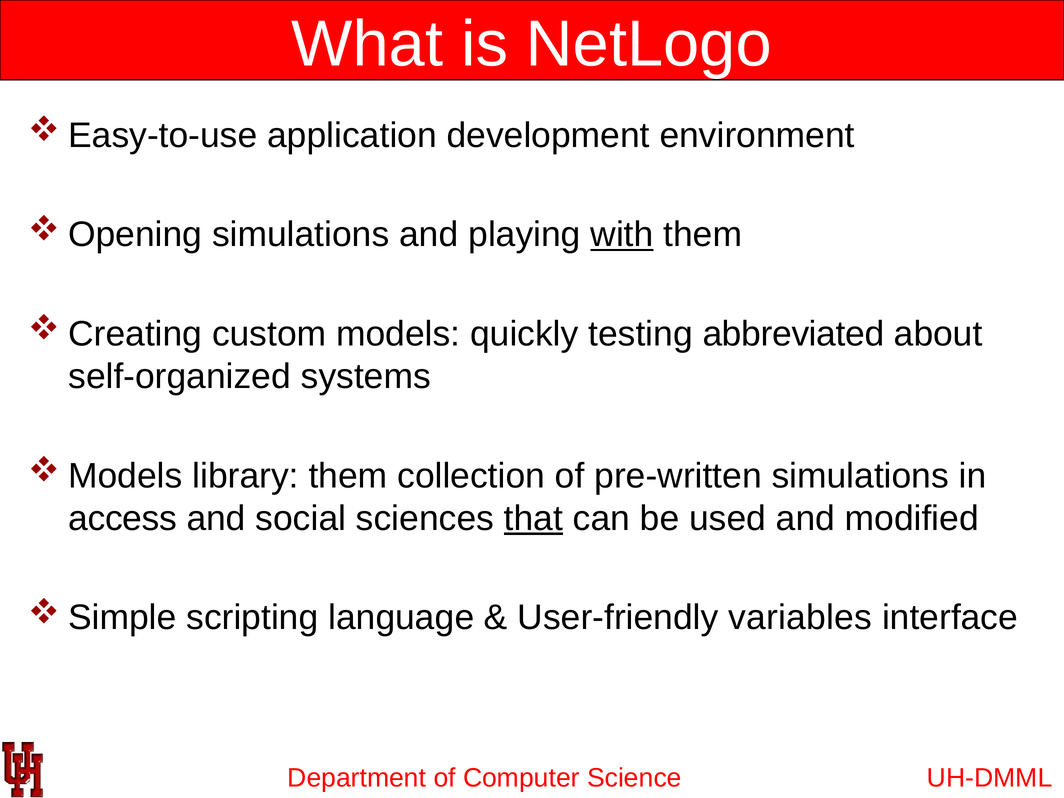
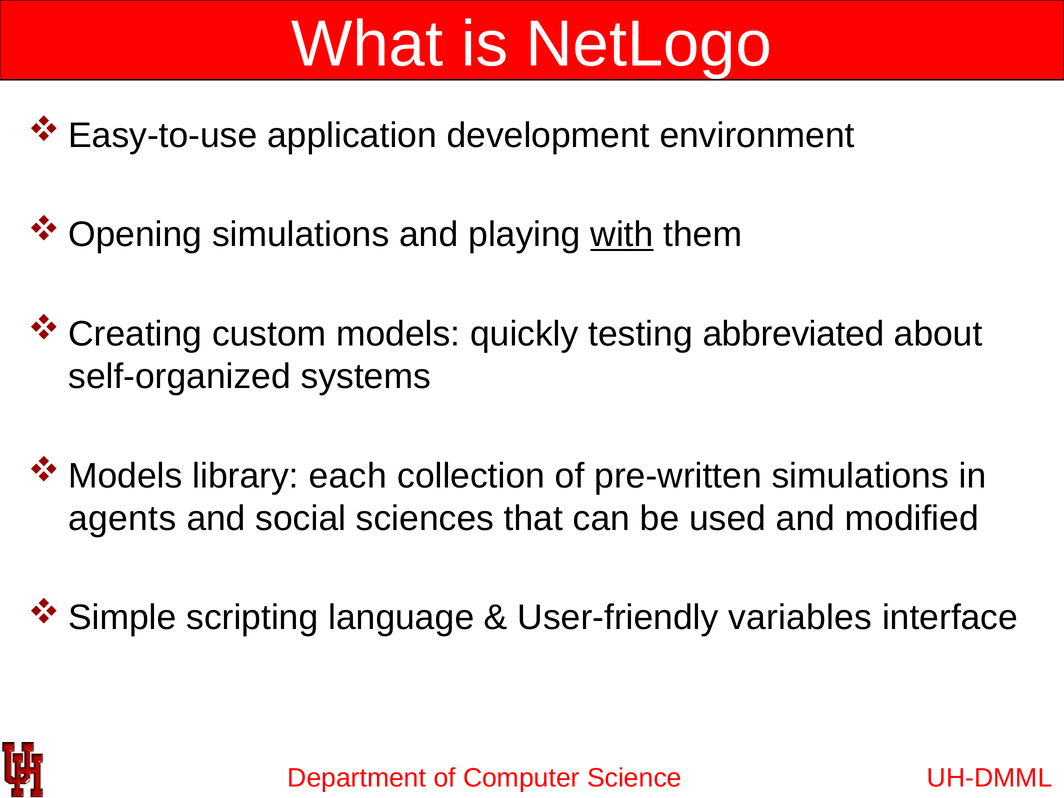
library them: them -> each
access: access -> agents
that underline: present -> none
